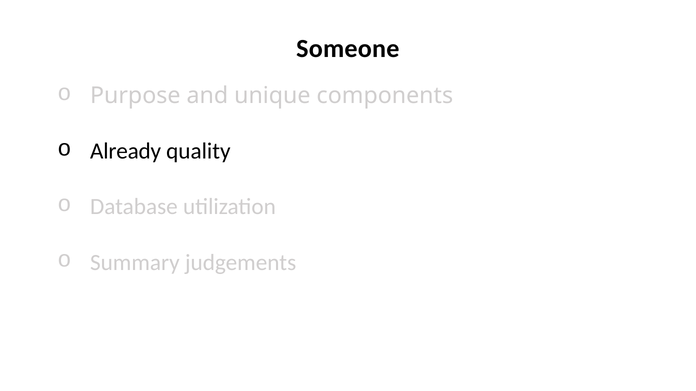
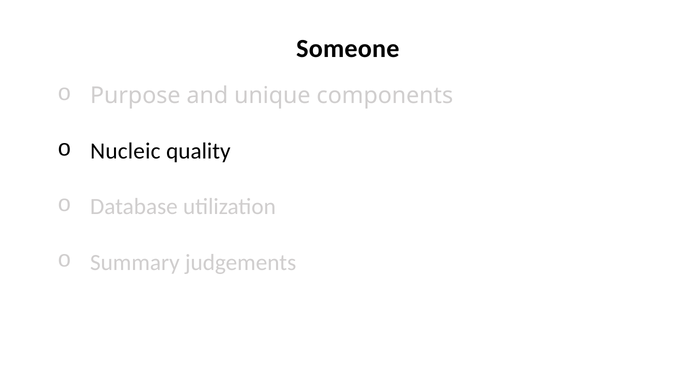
Already: Already -> Nucleic
